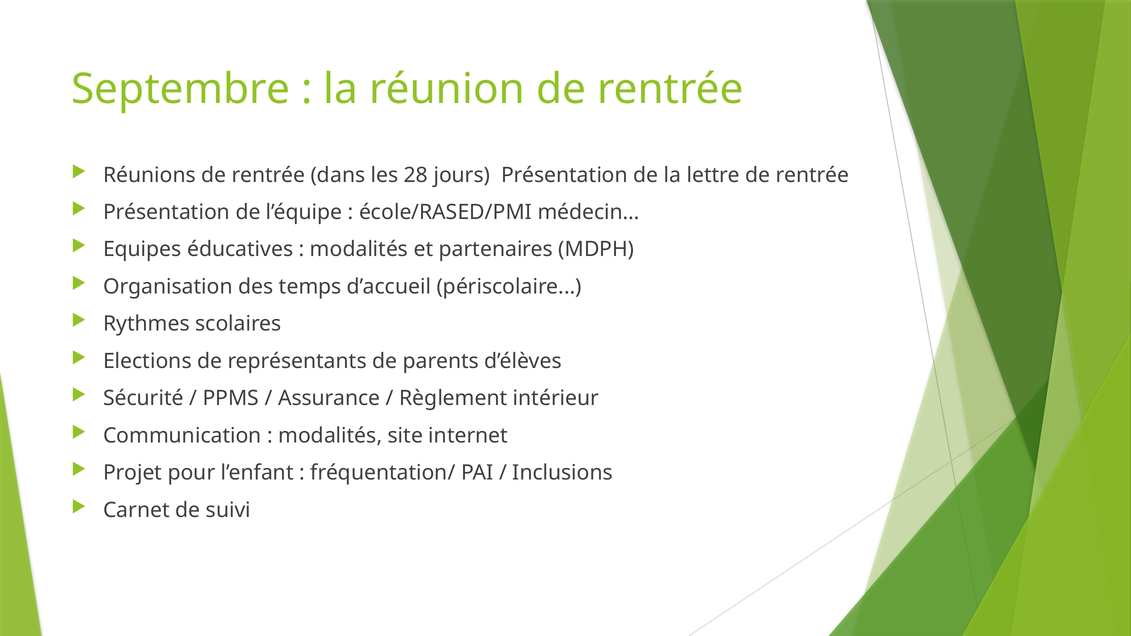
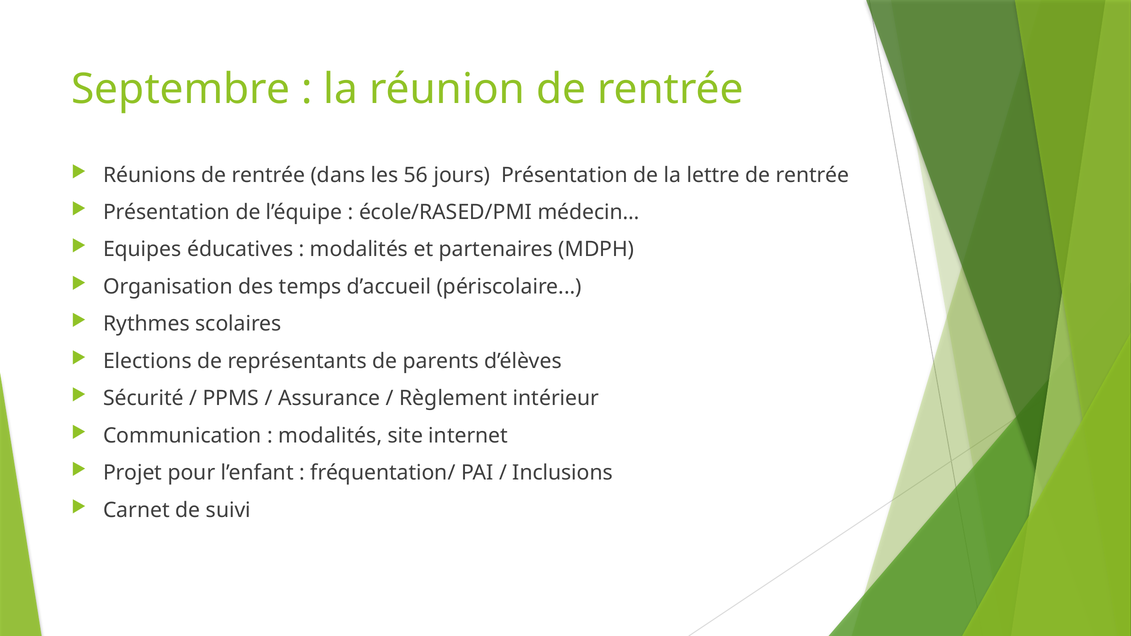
28: 28 -> 56
